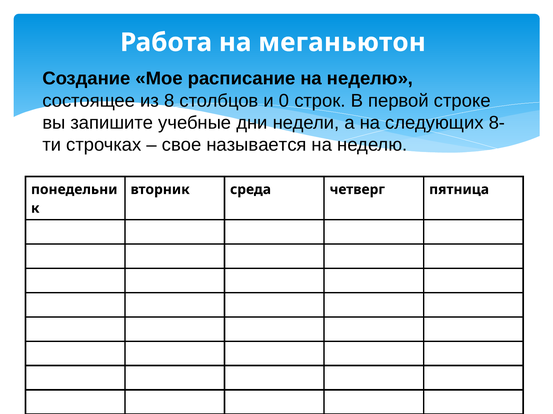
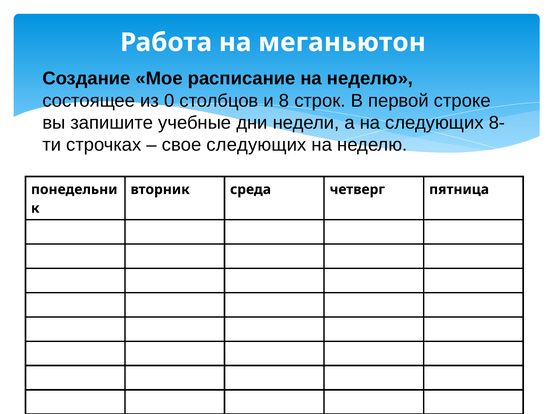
8: 8 -> 0
0: 0 -> 8
свое называется: называется -> следующих
